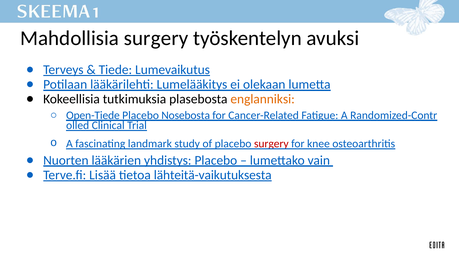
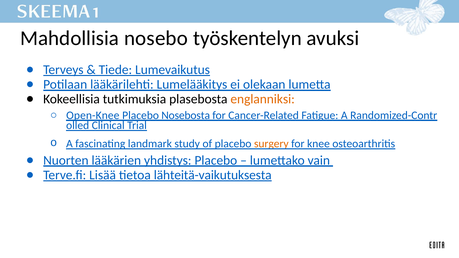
Mahdollisia surgery: surgery -> nosebo
Open-Tiede: Open-Tiede -> Open-Knee
surgery at (271, 144) colour: red -> orange
